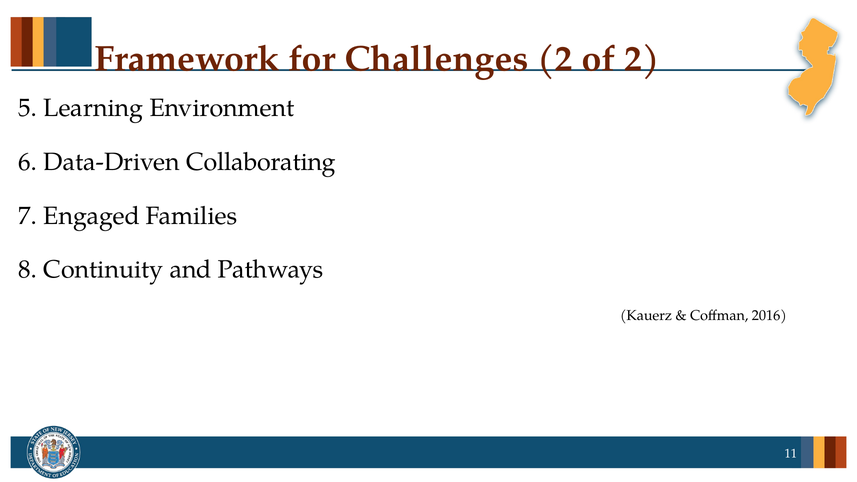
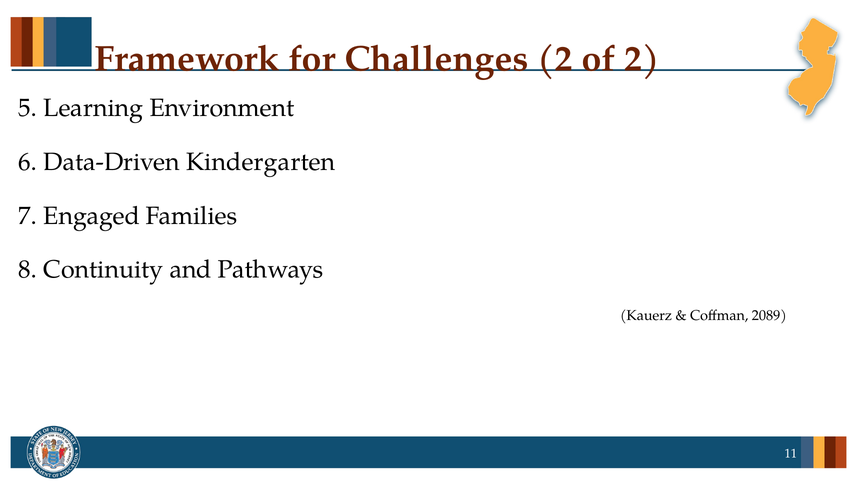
Collaborating: Collaborating -> Kindergarten
2016: 2016 -> 2089
